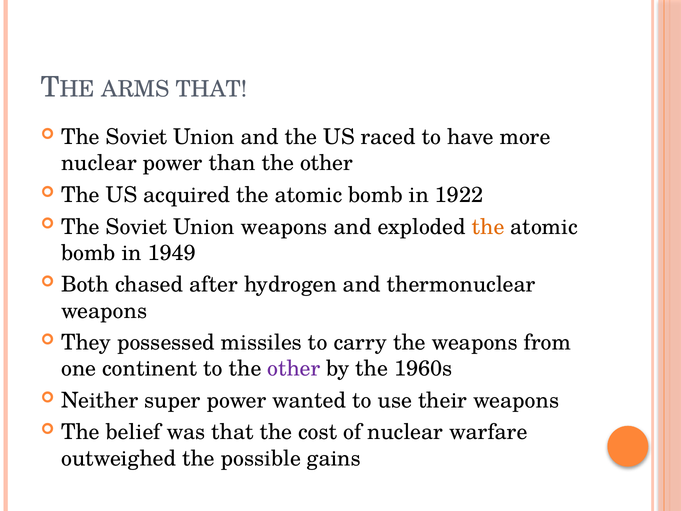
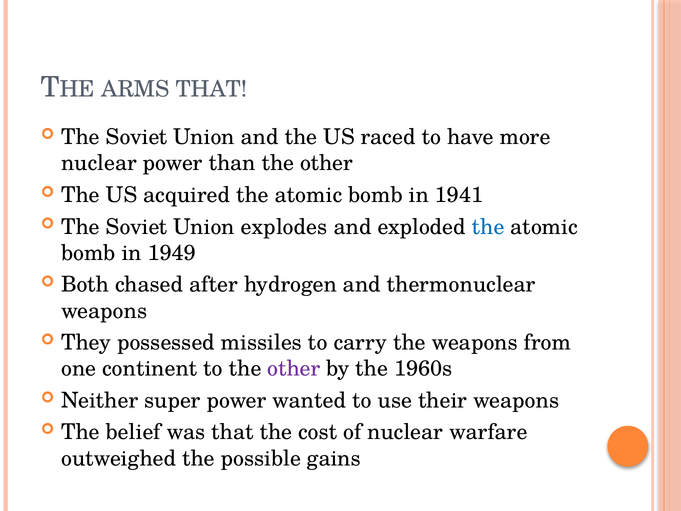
1922: 1922 -> 1941
Union weapons: weapons -> explodes
the at (488, 227) colour: orange -> blue
